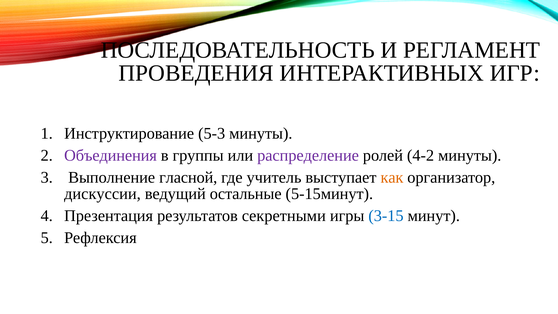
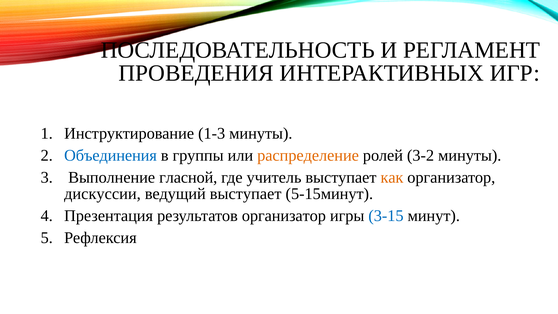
5-3: 5-3 -> 1-3
Объединения colour: purple -> blue
распределение colour: purple -> orange
4-2: 4-2 -> 3-2
ведущий остальные: остальные -> выступает
результатов секретными: секретными -> организатор
